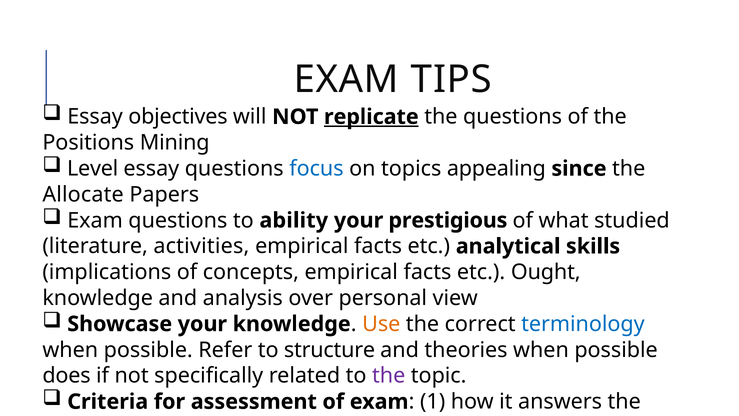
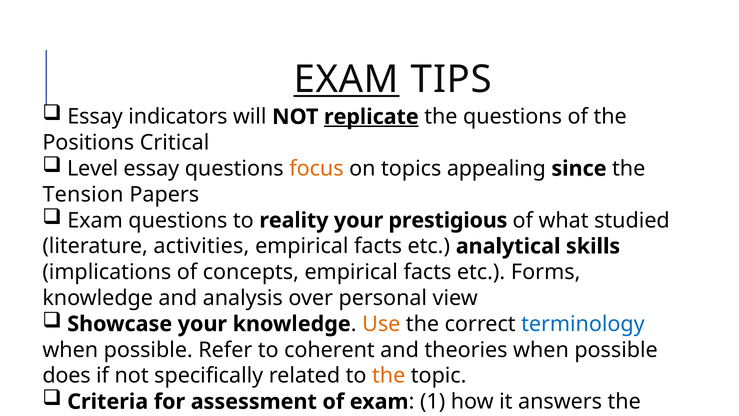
EXAM at (346, 79) underline: none -> present
objectives: objectives -> indicators
Mining: Mining -> Critical
focus colour: blue -> orange
Allocate: Allocate -> Tension
ability: ability -> reality
Ought: Ought -> Forms
to structure: structure -> coherent
the at (389, 376) colour: purple -> orange
